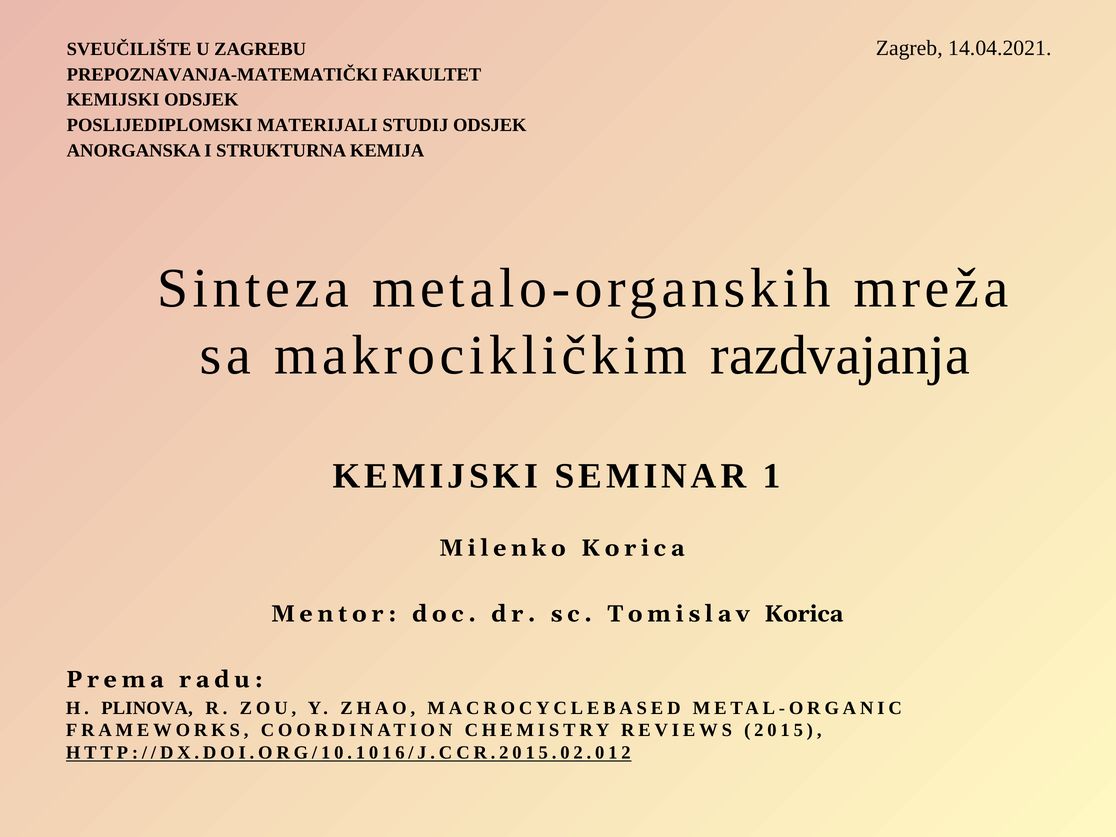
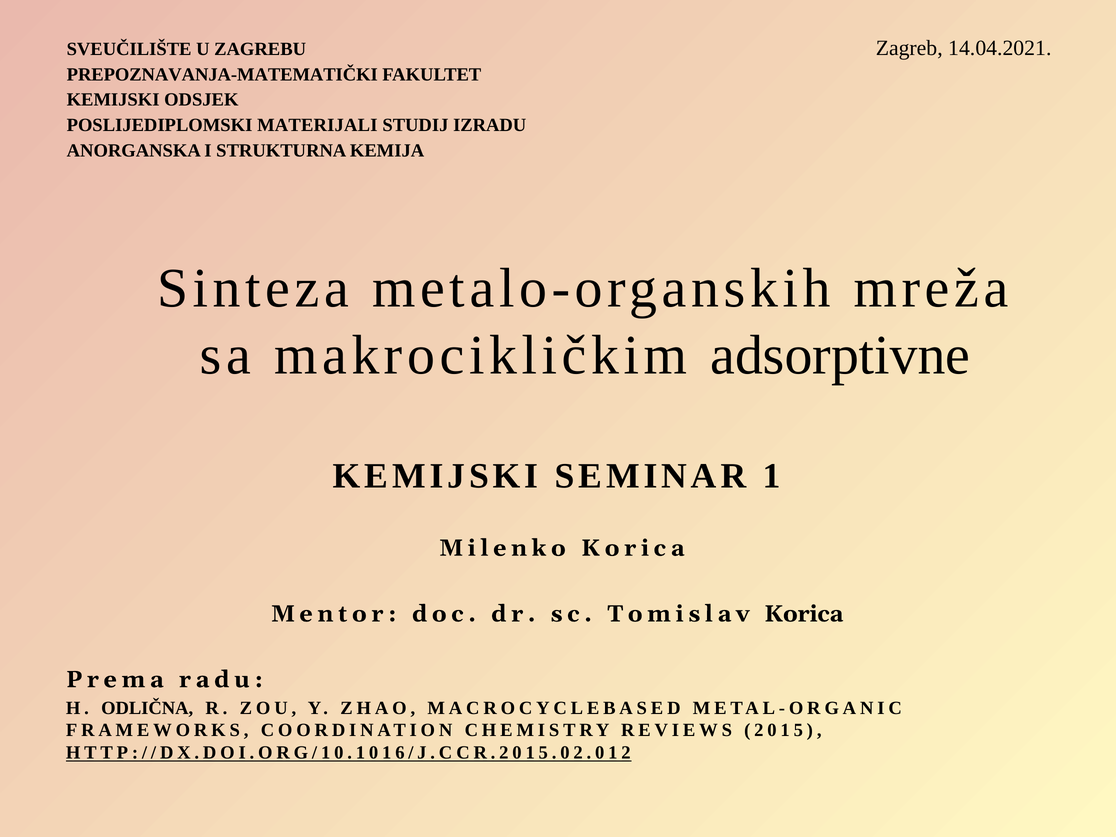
STUDIJ ODSJEK: ODSJEK -> IZRADU
razdvajanja: razdvajanja -> adsorptivne
PLINOVA: PLINOVA -> ODLIČNA
